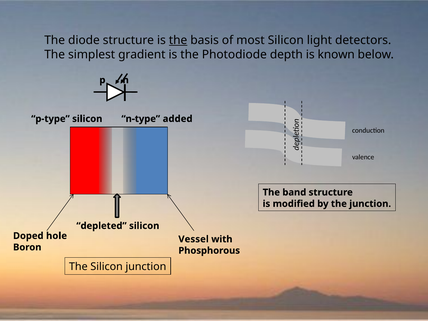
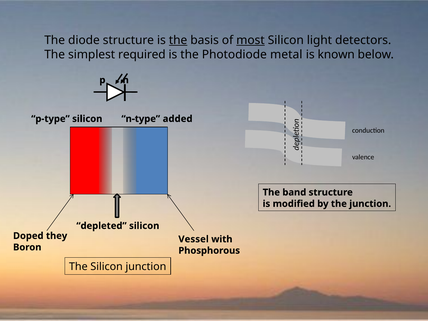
most underline: none -> present
gradient: gradient -> required
depth: depth -> metal
hole: hole -> they
